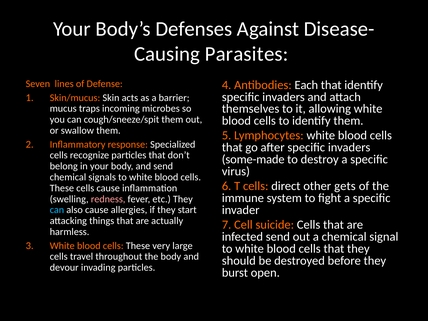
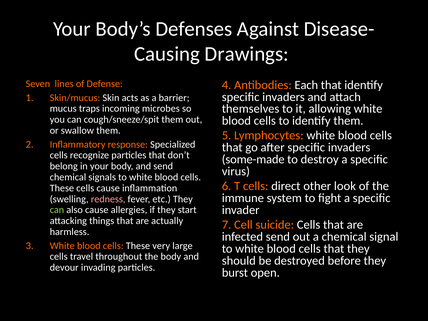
Parasites: Parasites -> Drawings
gets: gets -> look
can at (57, 210) colour: light blue -> light green
